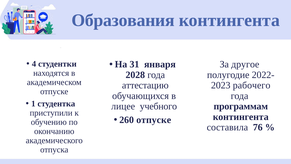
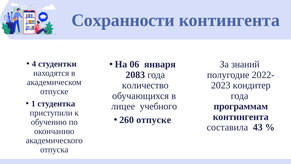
Образования: Образования -> Сохранности
31: 31 -> 06
другое: другое -> знаний
2028: 2028 -> 2083
рабочего: рабочего -> кондитер
аттестацию: аттестацию -> количество
76: 76 -> 43
